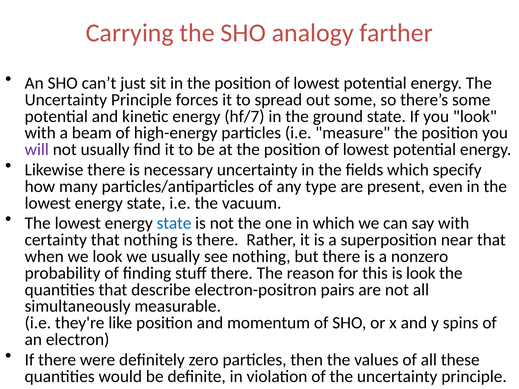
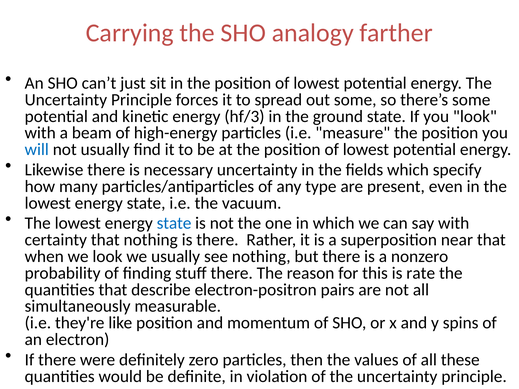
hf/7: hf/7 -> hf/3
will colour: purple -> blue
is look: look -> rate
